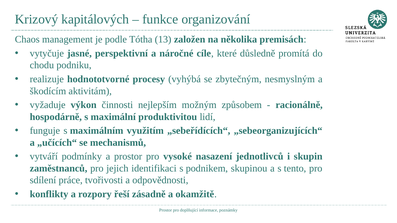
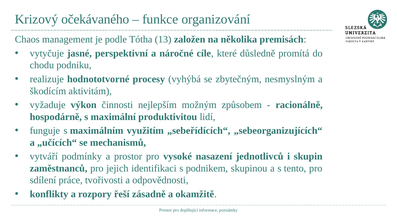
kapitálových: kapitálových -> očekávaného
